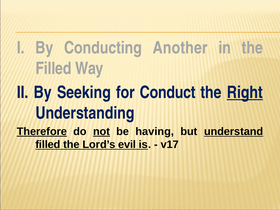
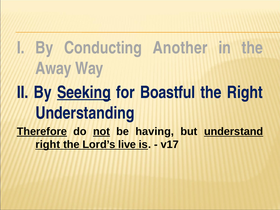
Filled at (53, 68): Filled -> Away
Seeking underline: none -> present
Conduct: Conduct -> Boastful
Right at (245, 92) underline: present -> none
filled at (48, 145): filled -> right
evil: evil -> live
